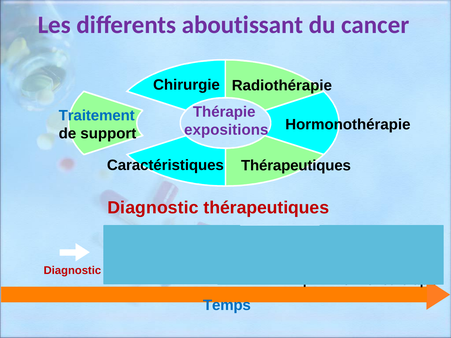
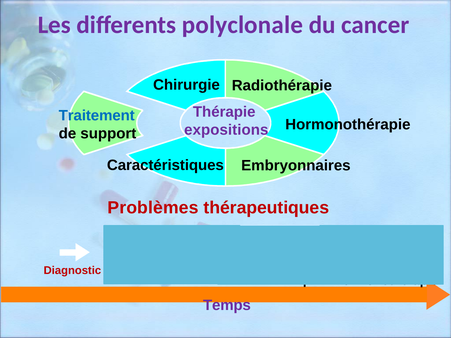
aboutissant: aboutissant -> polyclonale
Thérapeutiques at (296, 166): Thérapeutiques -> Embryonnaires
Diagnostic at (153, 208): Diagnostic -> Problèmes
Temps colour: blue -> purple
